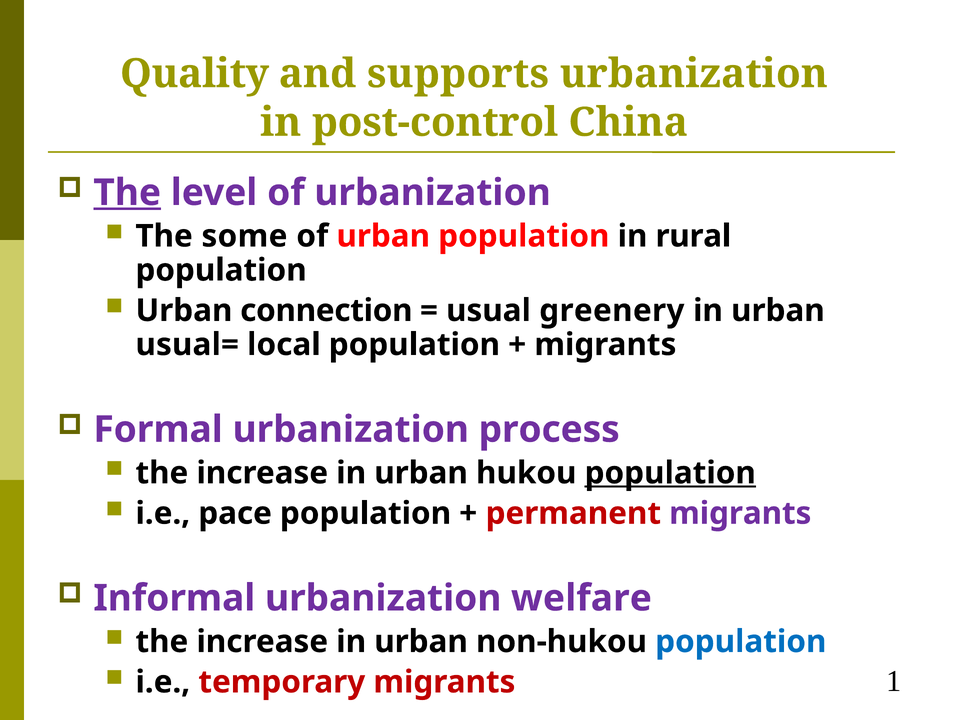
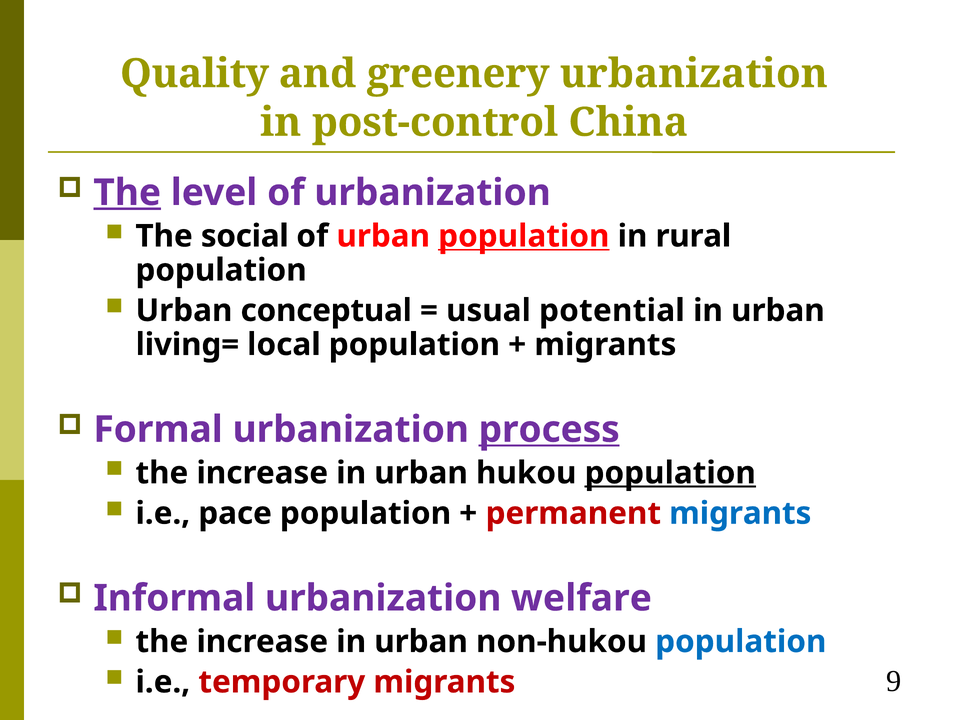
supports: supports -> greenery
some: some -> social
population at (524, 236) underline: none -> present
connection: connection -> conceptual
greenery: greenery -> potential
usual=: usual= -> living=
process underline: none -> present
migrants at (740, 513) colour: purple -> blue
1: 1 -> 9
